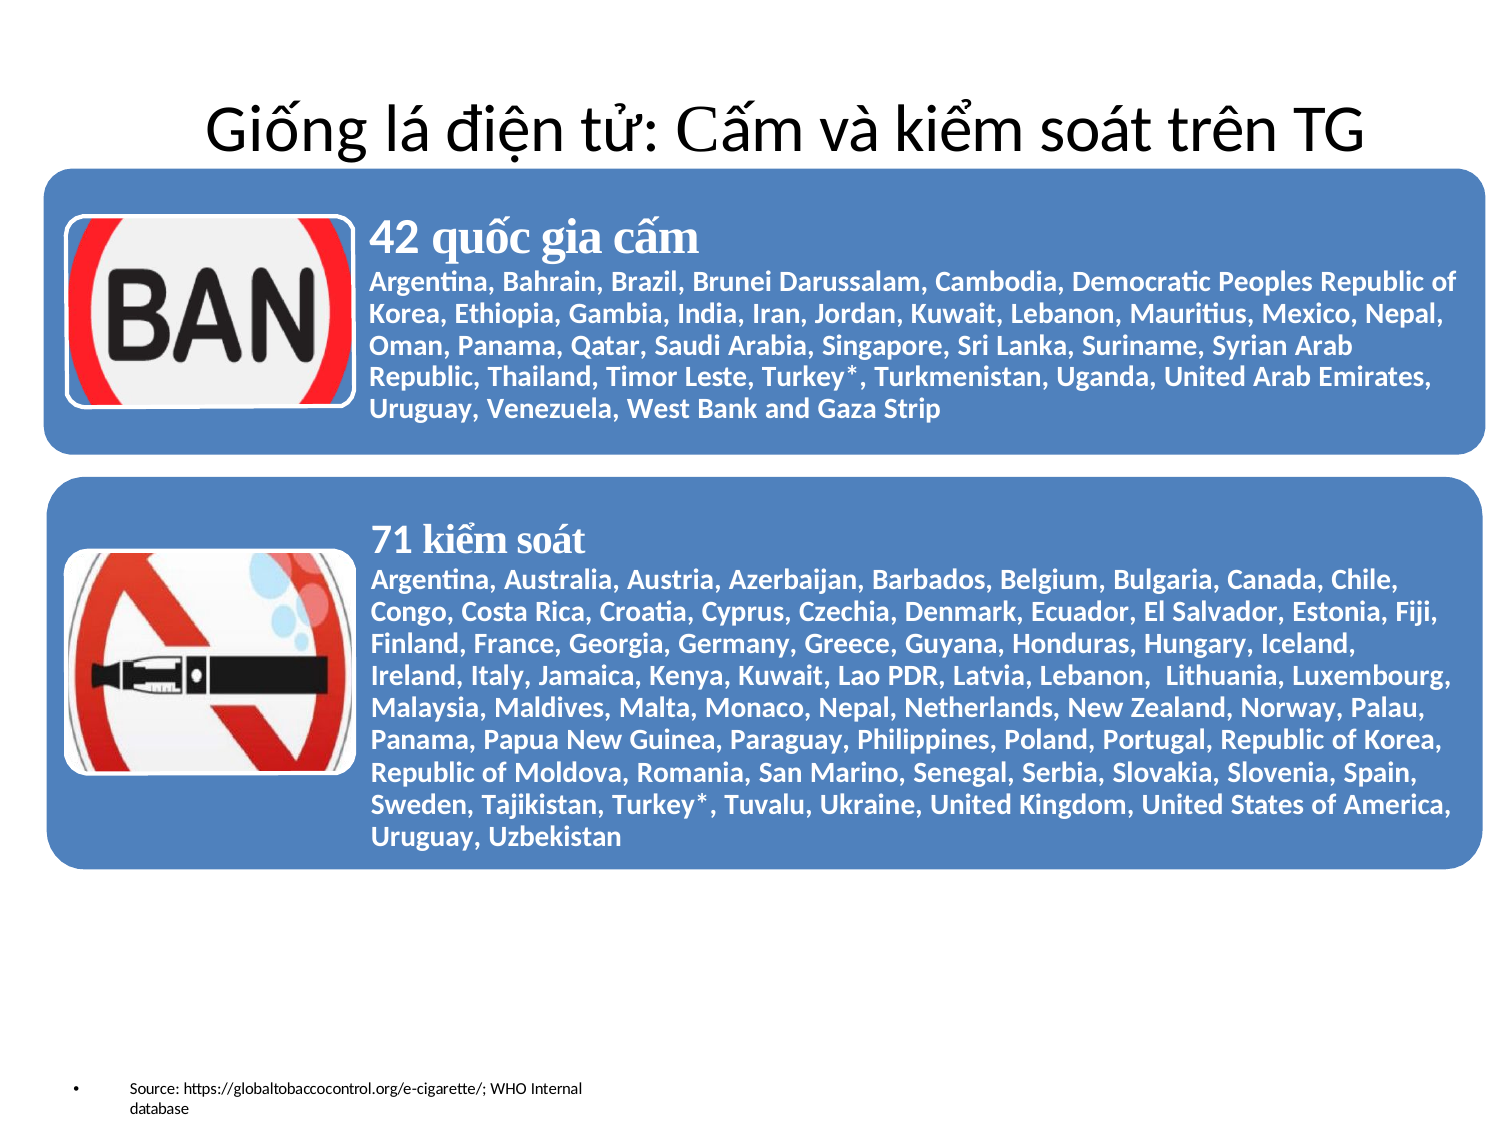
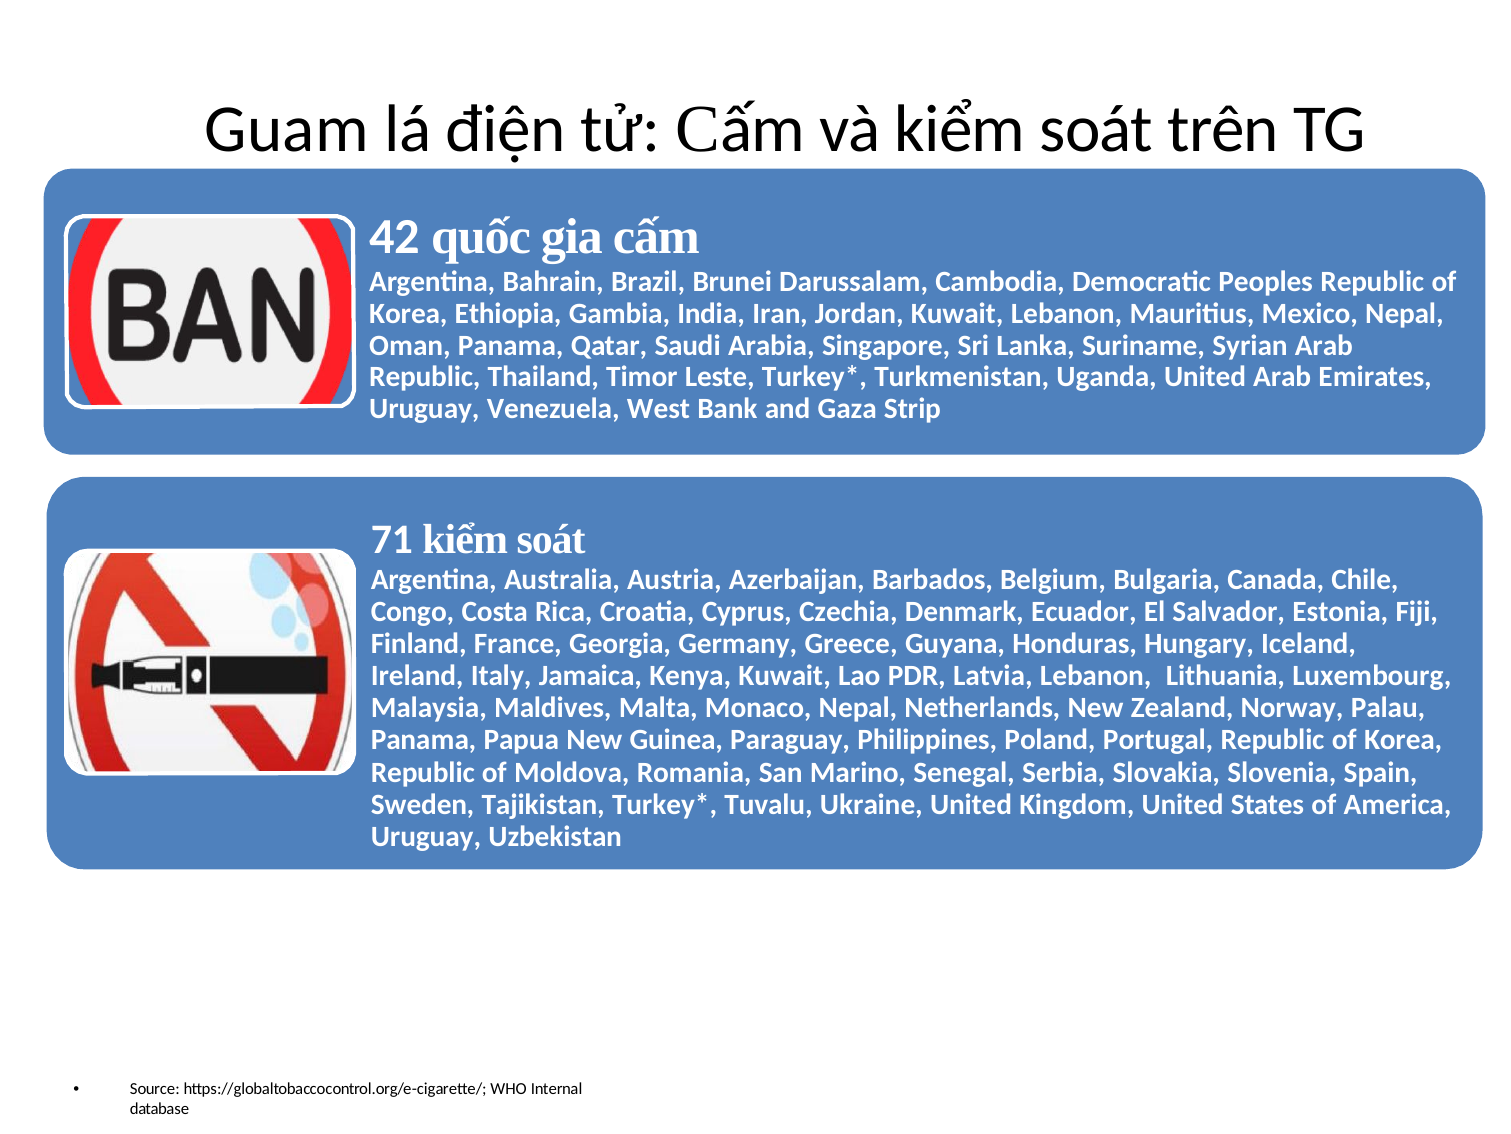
Giống: Giống -> Guam
